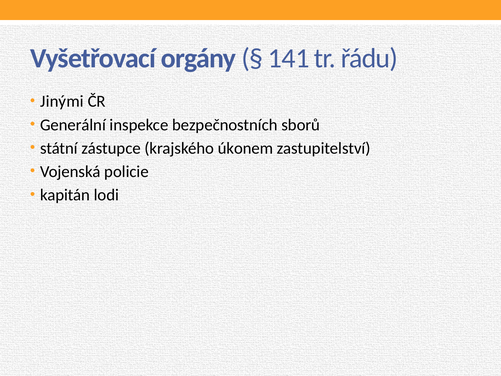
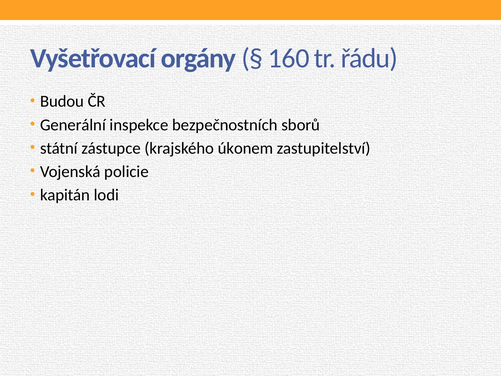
141: 141 -> 160
Jinými: Jinými -> Budou
